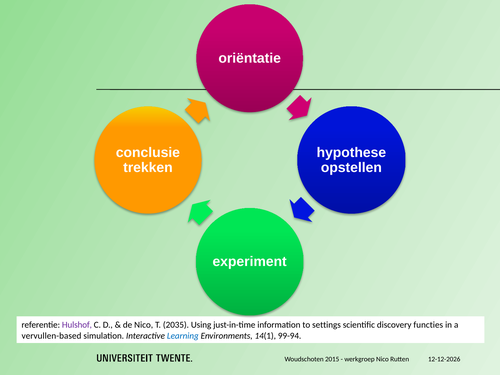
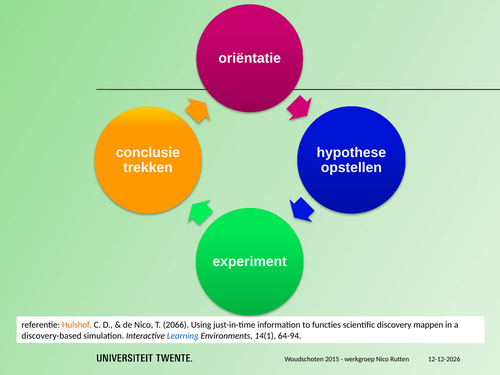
Hulshof colour: purple -> orange
2035: 2035 -> 2066
settings: settings -> functies
functies: functies -> mappen
vervullen-based: vervullen-based -> discovery-based
99-94: 99-94 -> 64-94
